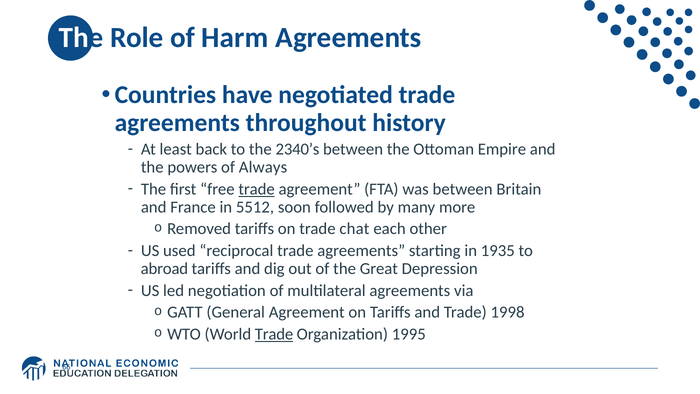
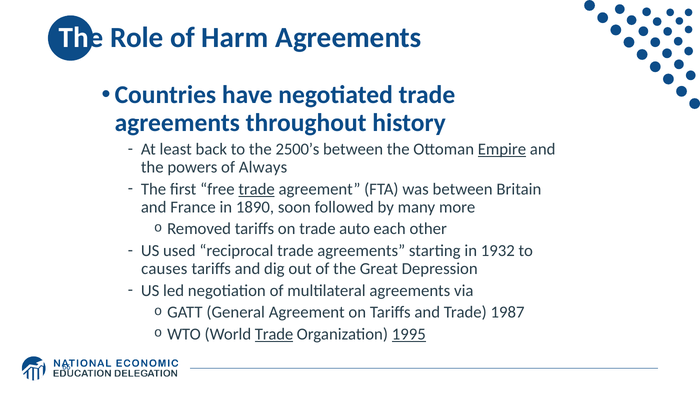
2340’s: 2340’s -> 2500’s
Empire underline: none -> present
5512: 5512 -> 1890
chat: chat -> auto
1935: 1935 -> 1932
abroad: abroad -> causes
1998: 1998 -> 1987
1995 underline: none -> present
